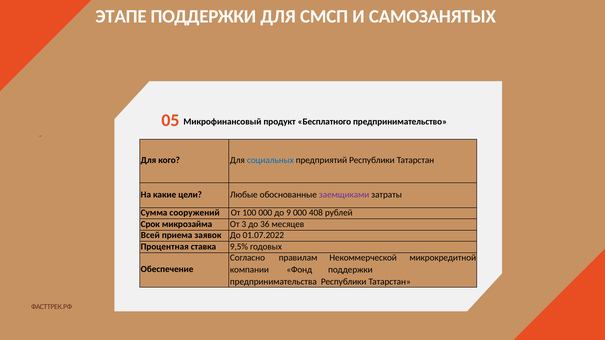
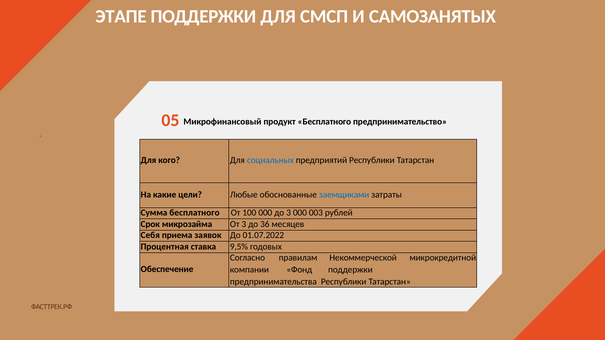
заемщиками colour: purple -> blue
Сумма сооружений: сооружений -> бесплатного
до 9: 9 -> 3
408: 408 -> 003
Всей: Всей -> Себя
